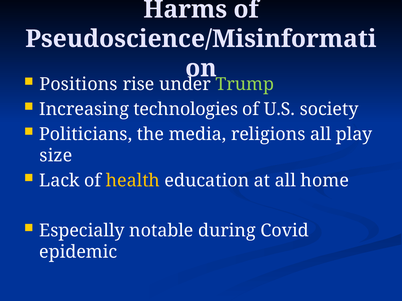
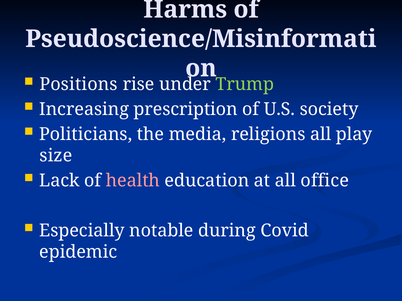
technologies: technologies -> prescription
health colour: yellow -> pink
home: home -> office
